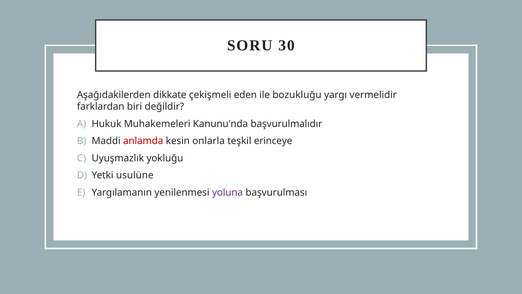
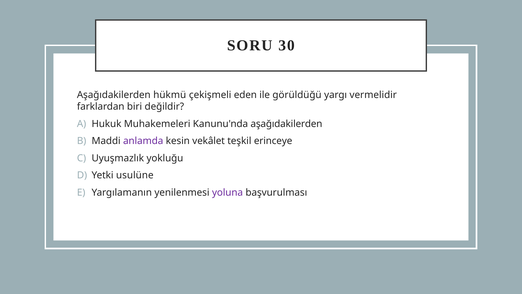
dikkate: dikkate -> hükmü
bozukluğu: bozukluğu -> görüldüğü
Kanunu'nda başvurulmalıdır: başvurulmalıdır -> aşağıdakilerden
anlamda colour: red -> purple
onlarla: onlarla -> vekâlet
